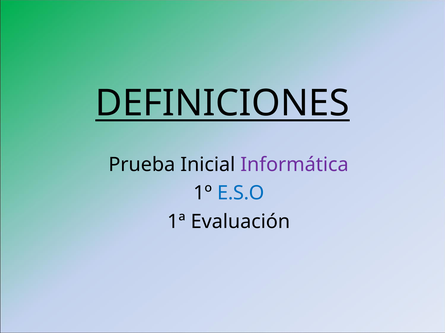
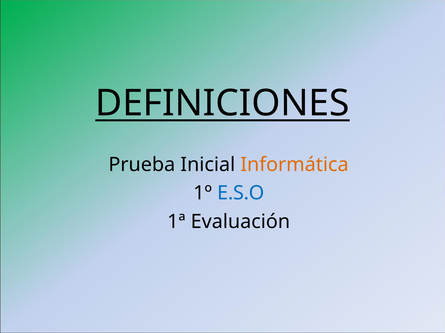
Informática colour: purple -> orange
